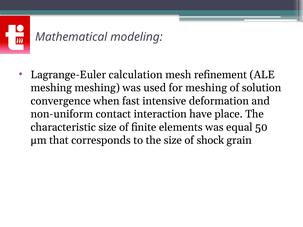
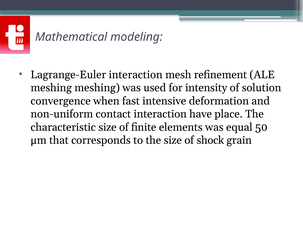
Lagrange-Euler calculation: calculation -> interaction
for meshing: meshing -> intensity
